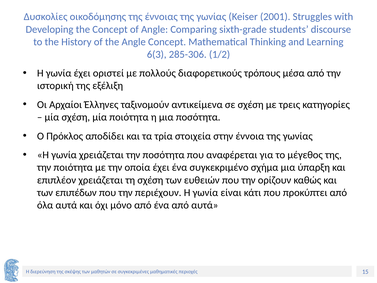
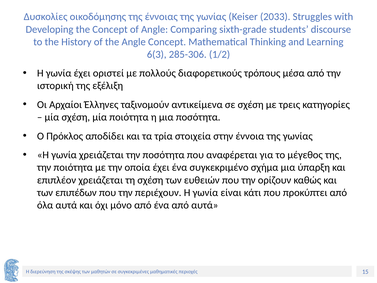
2001: 2001 -> 2033
